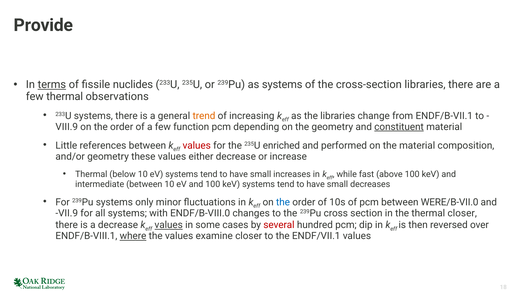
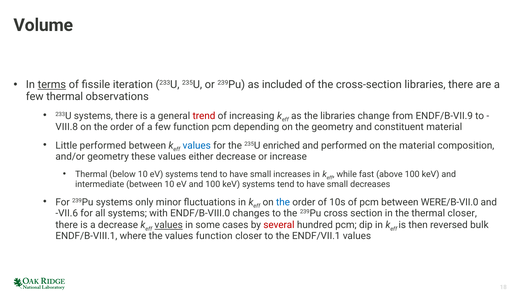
Provide: Provide -> Volume
nuclides: nuclides -> iteration
as systems: systems -> included
trend colour: orange -> red
ENDF/B-VII.1: ENDF/B-VII.1 -> ENDF/B-VII.9
VIII.9: VIII.9 -> VIII.8
constituent underline: present -> none
Little references: references -> performed
values at (197, 145) colour: red -> blue
VII.9: VII.9 -> VII.6
over: over -> bulk
where underline: present -> none
values examine: examine -> function
